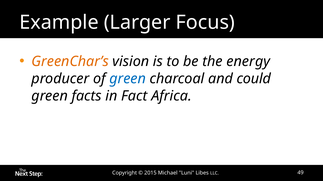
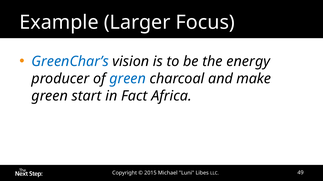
GreenChar’s colour: orange -> blue
could: could -> make
facts: facts -> start
